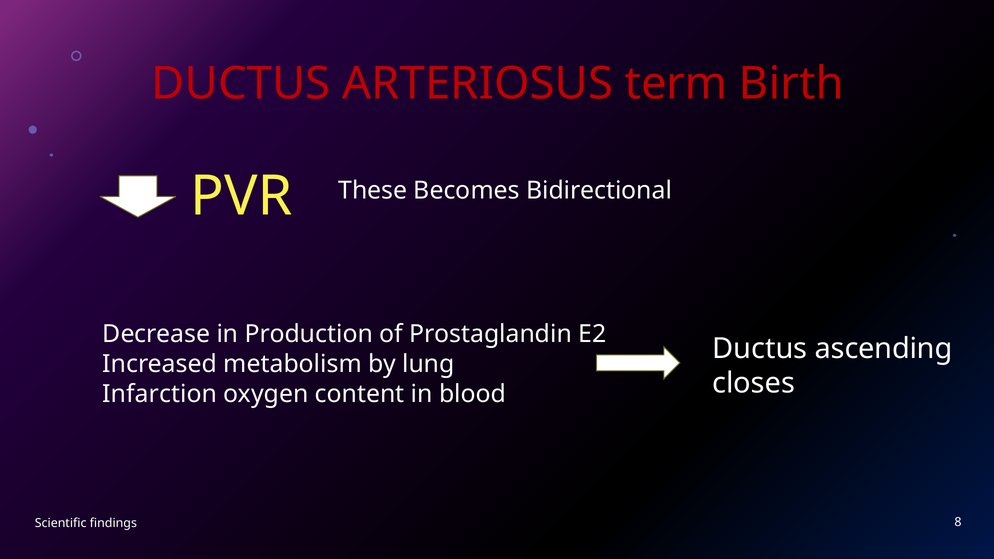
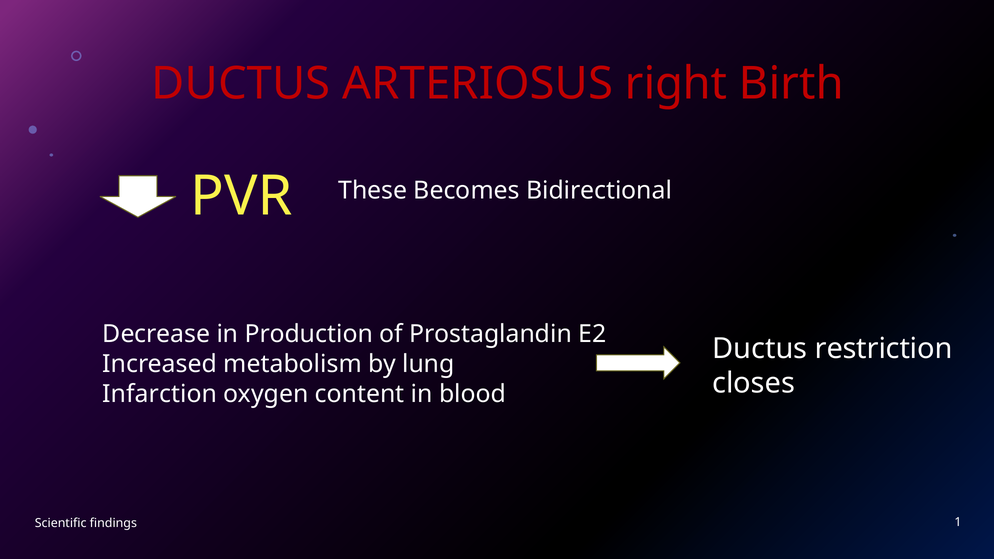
term: term -> right
ascending: ascending -> restriction
8: 8 -> 1
